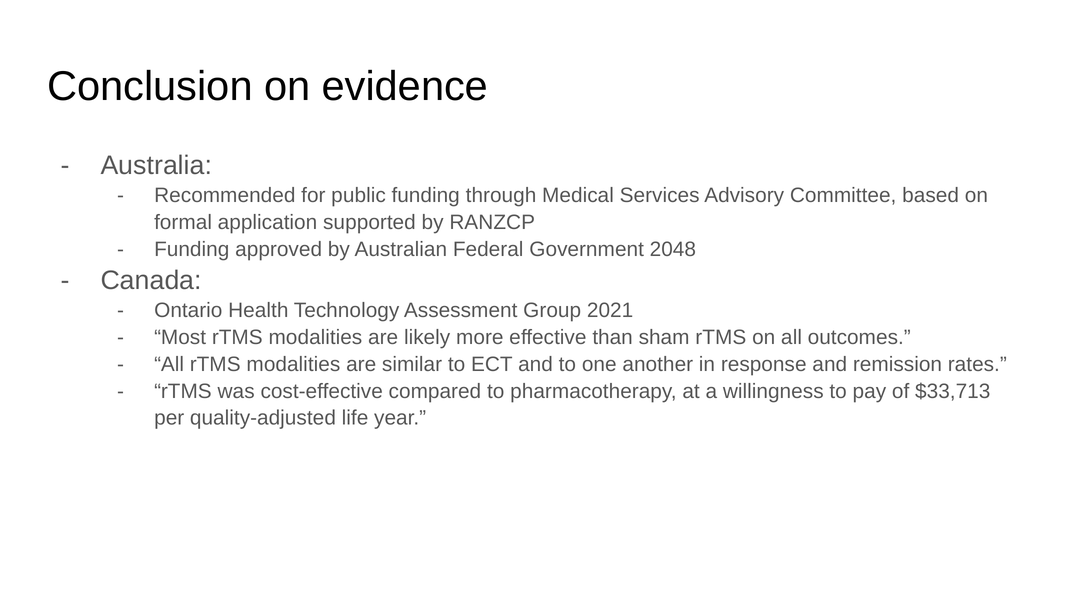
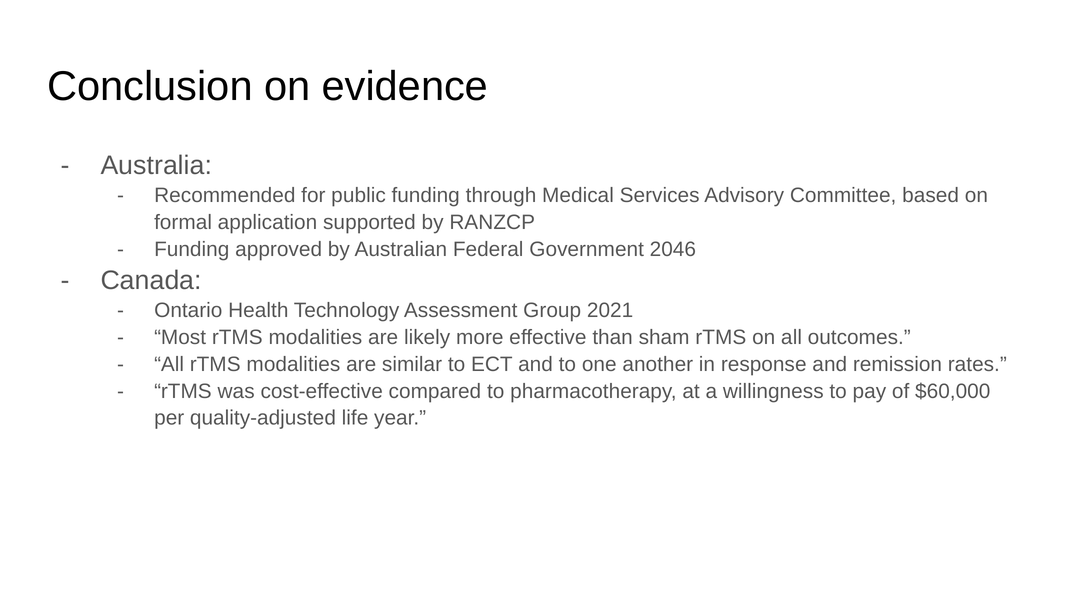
2048: 2048 -> 2046
$33,713: $33,713 -> $60,000
